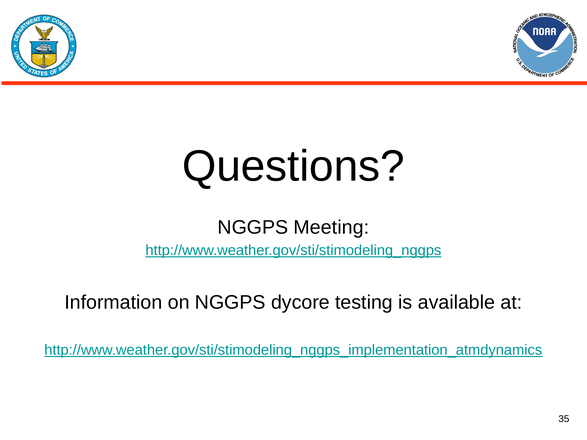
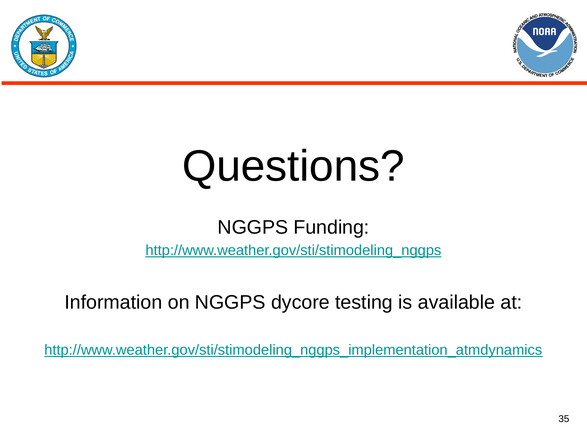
Meeting: Meeting -> Funding
